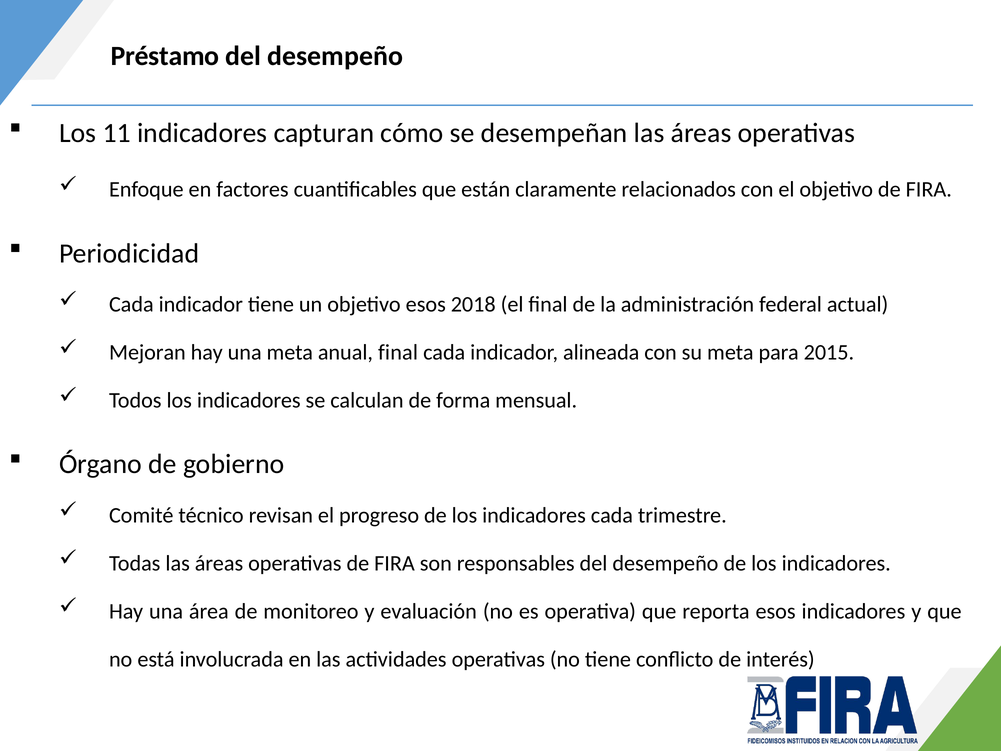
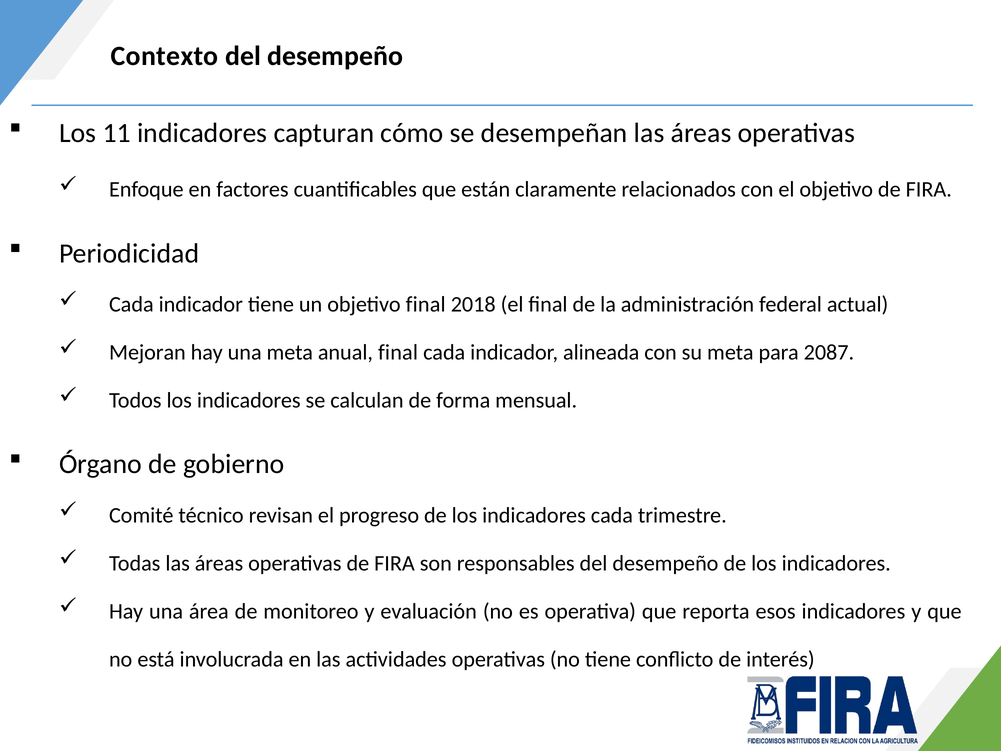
Préstamo: Préstamo -> Contexto
objetivo esos: esos -> final
2015: 2015 -> 2087
